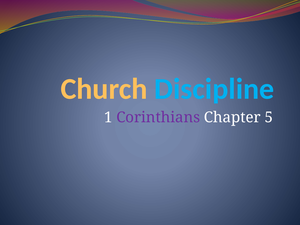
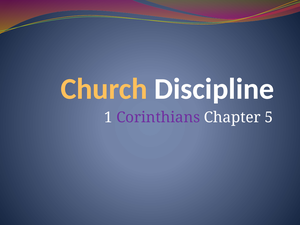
Discipline colour: light blue -> white
